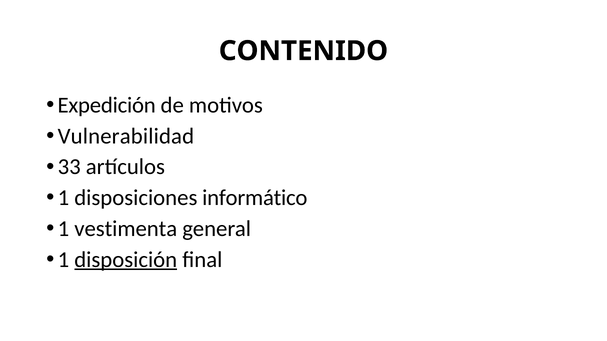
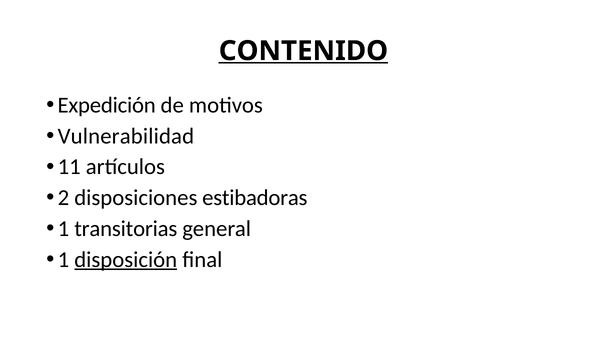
CONTENIDO underline: none -> present
33: 33 -> 11
1 at (63, 198): 1 -> 2
informático: informático -> estibadoras
vestimenta: vestimenta -> transitorias
